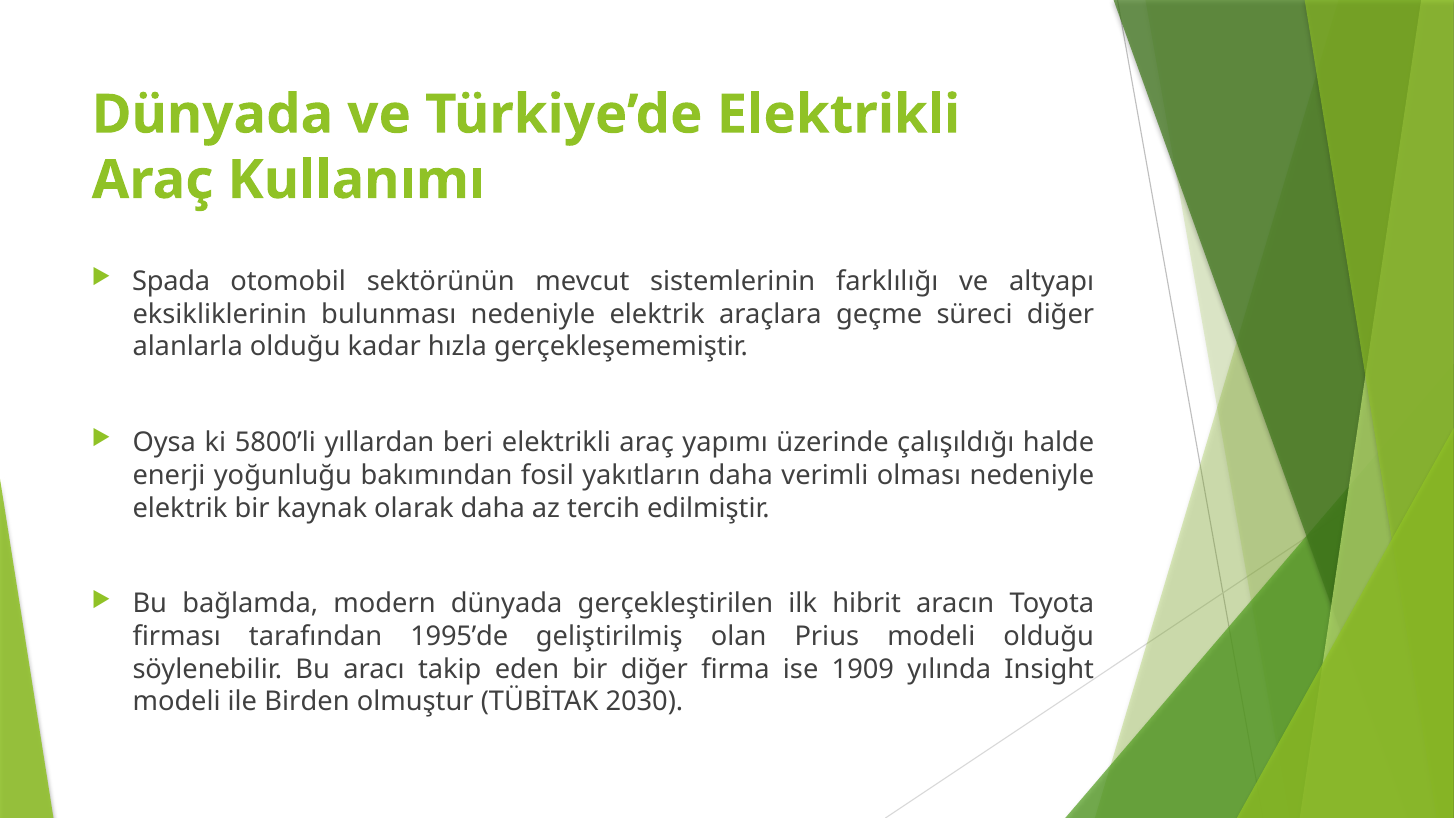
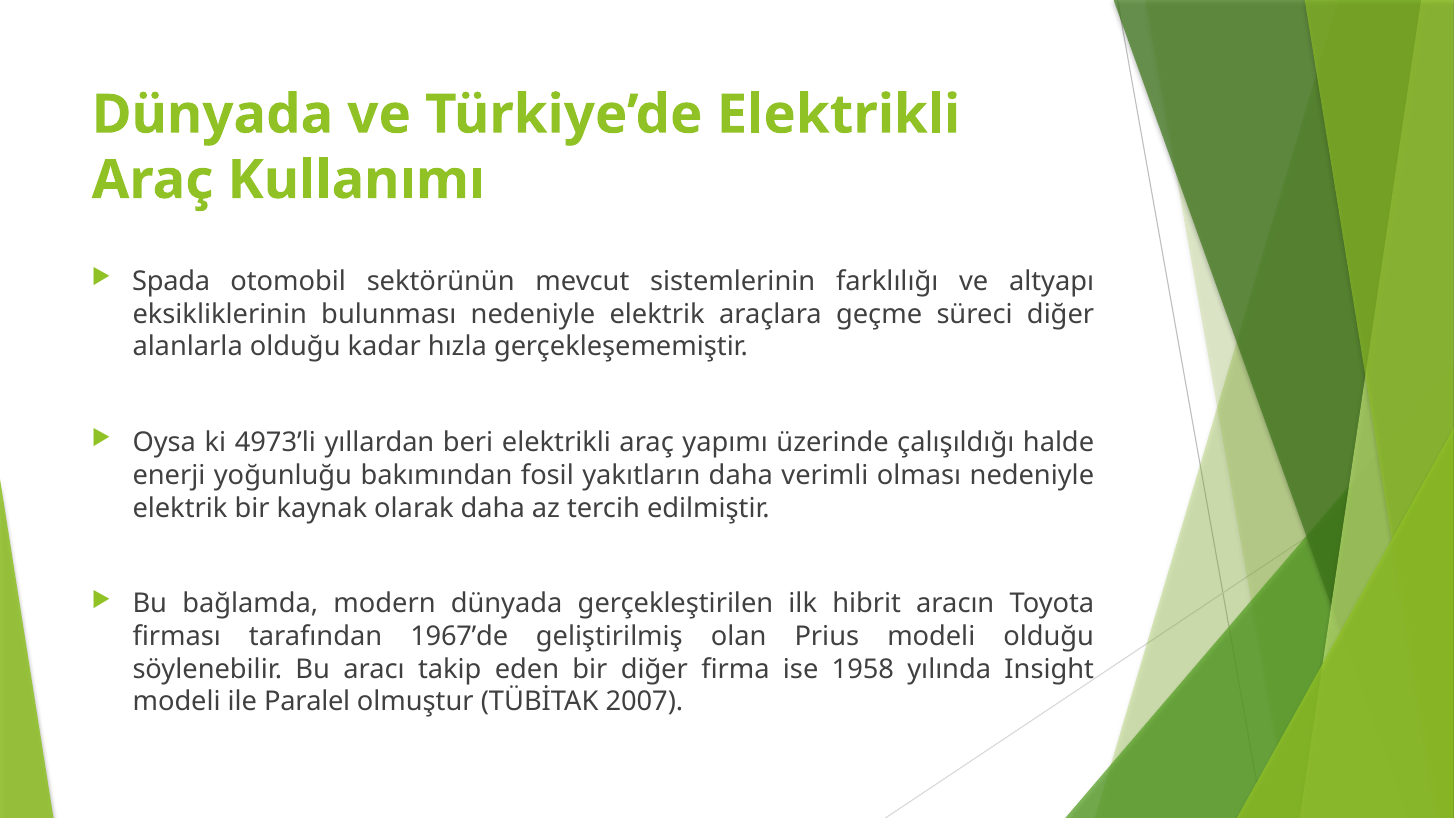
5800’li: 5800’li -> 4973’li
1995’de: 1995’de -> 1967’de
1909: 1909 -> 1958
Birden: Birden -> Paralel
2030: 2030 -> 2007
